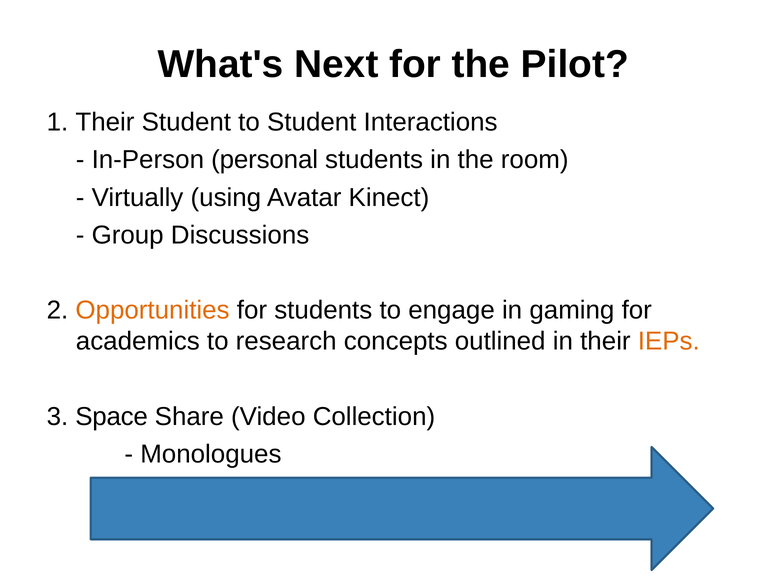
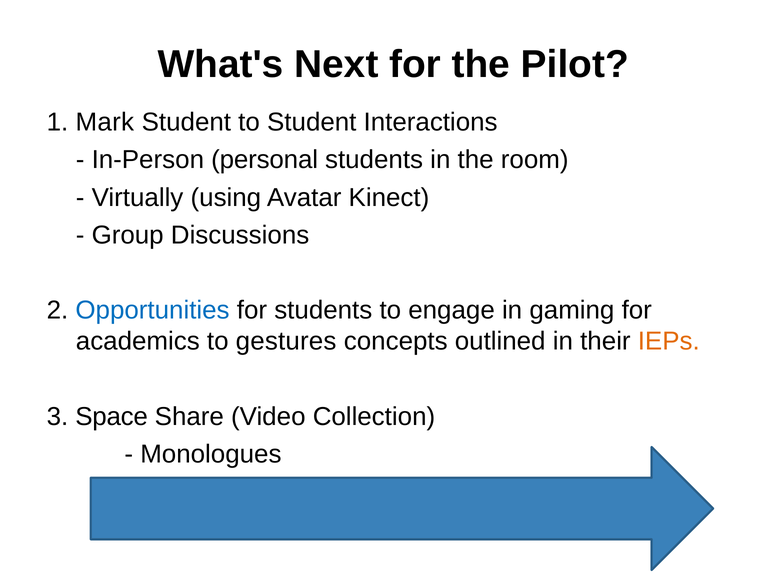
1 Their: Their -> Mark
Opportunities colour: orange -> blue
research: research -> gestures
